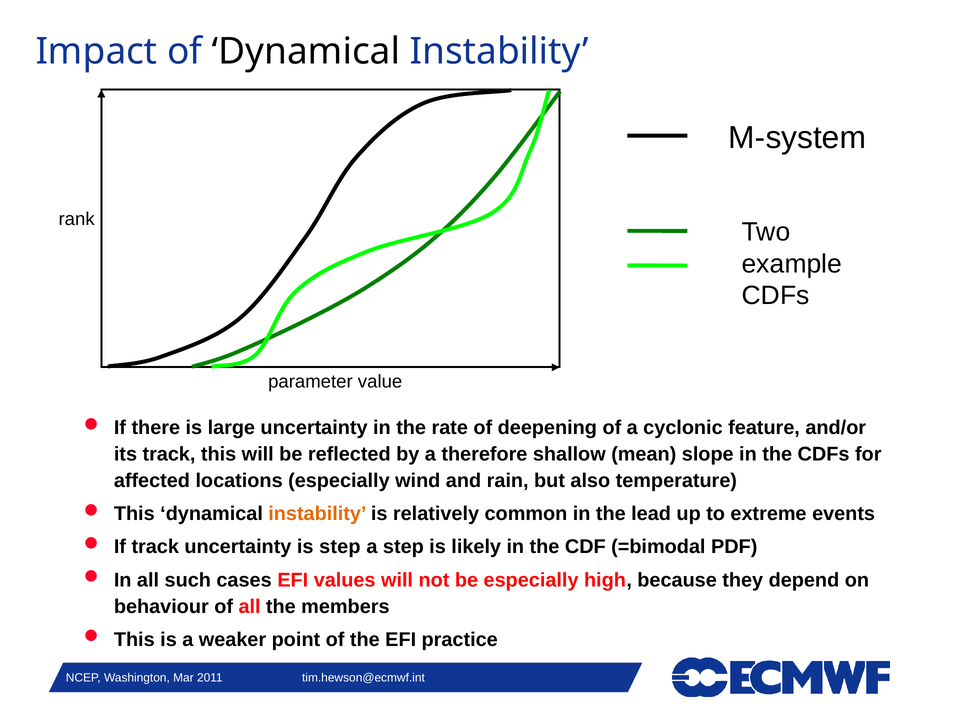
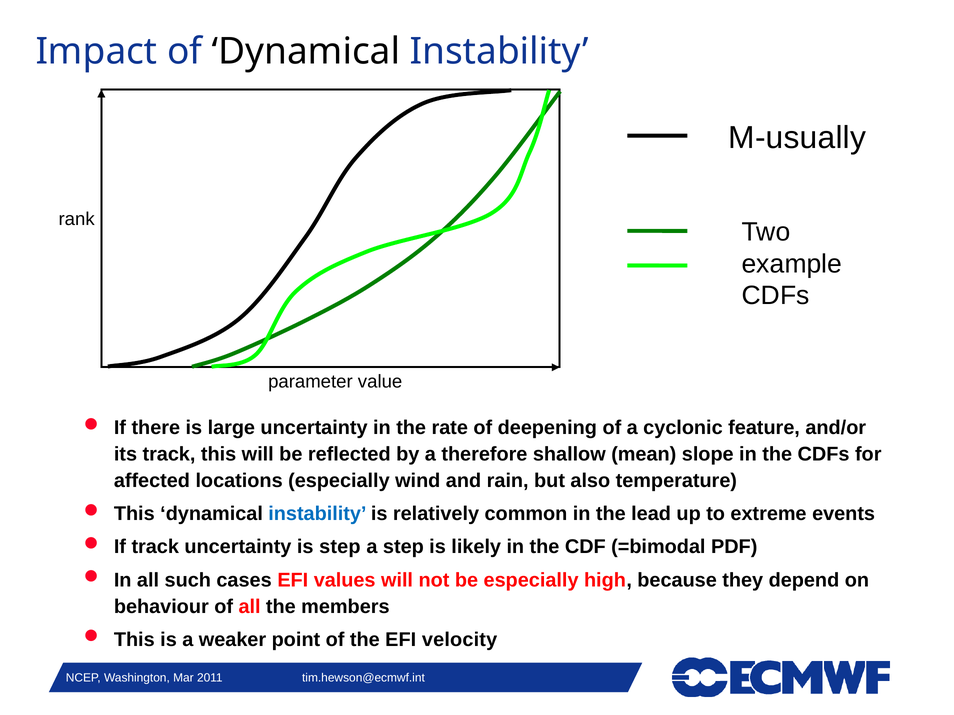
M-system: M-system -> M-usually
instability at (317, 514) colour: orange -> blue
practice: practice -> velocity
